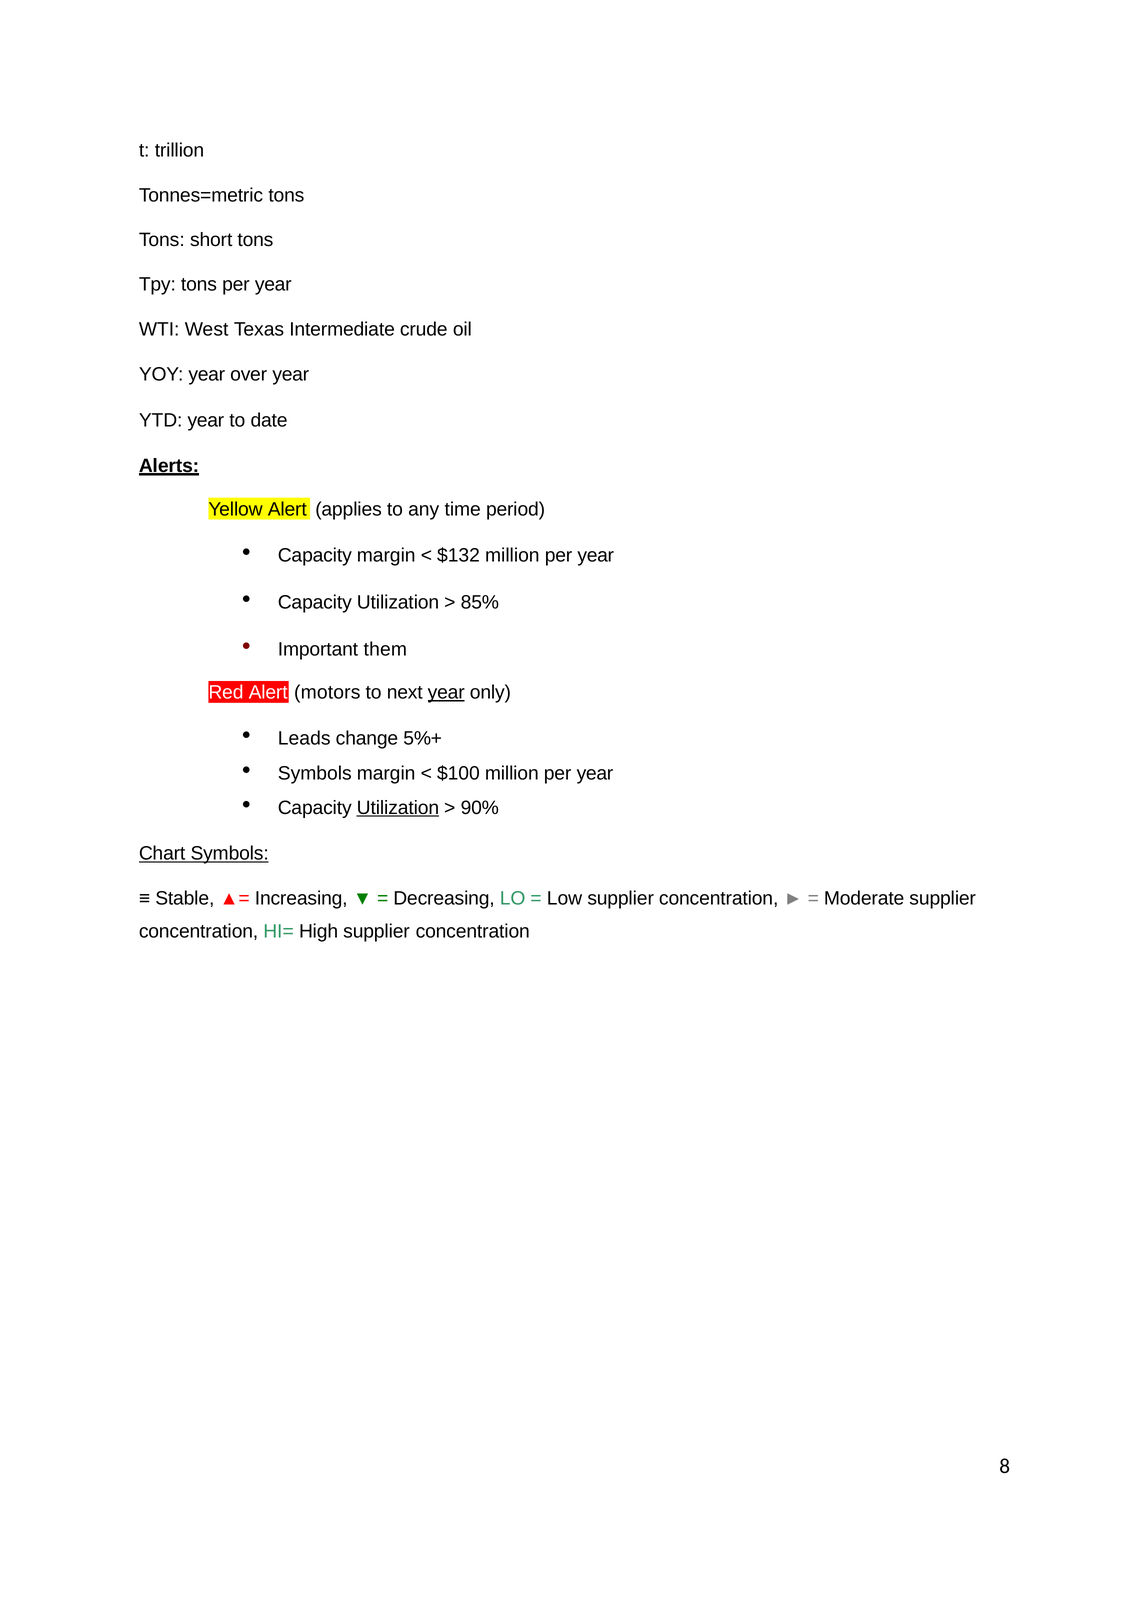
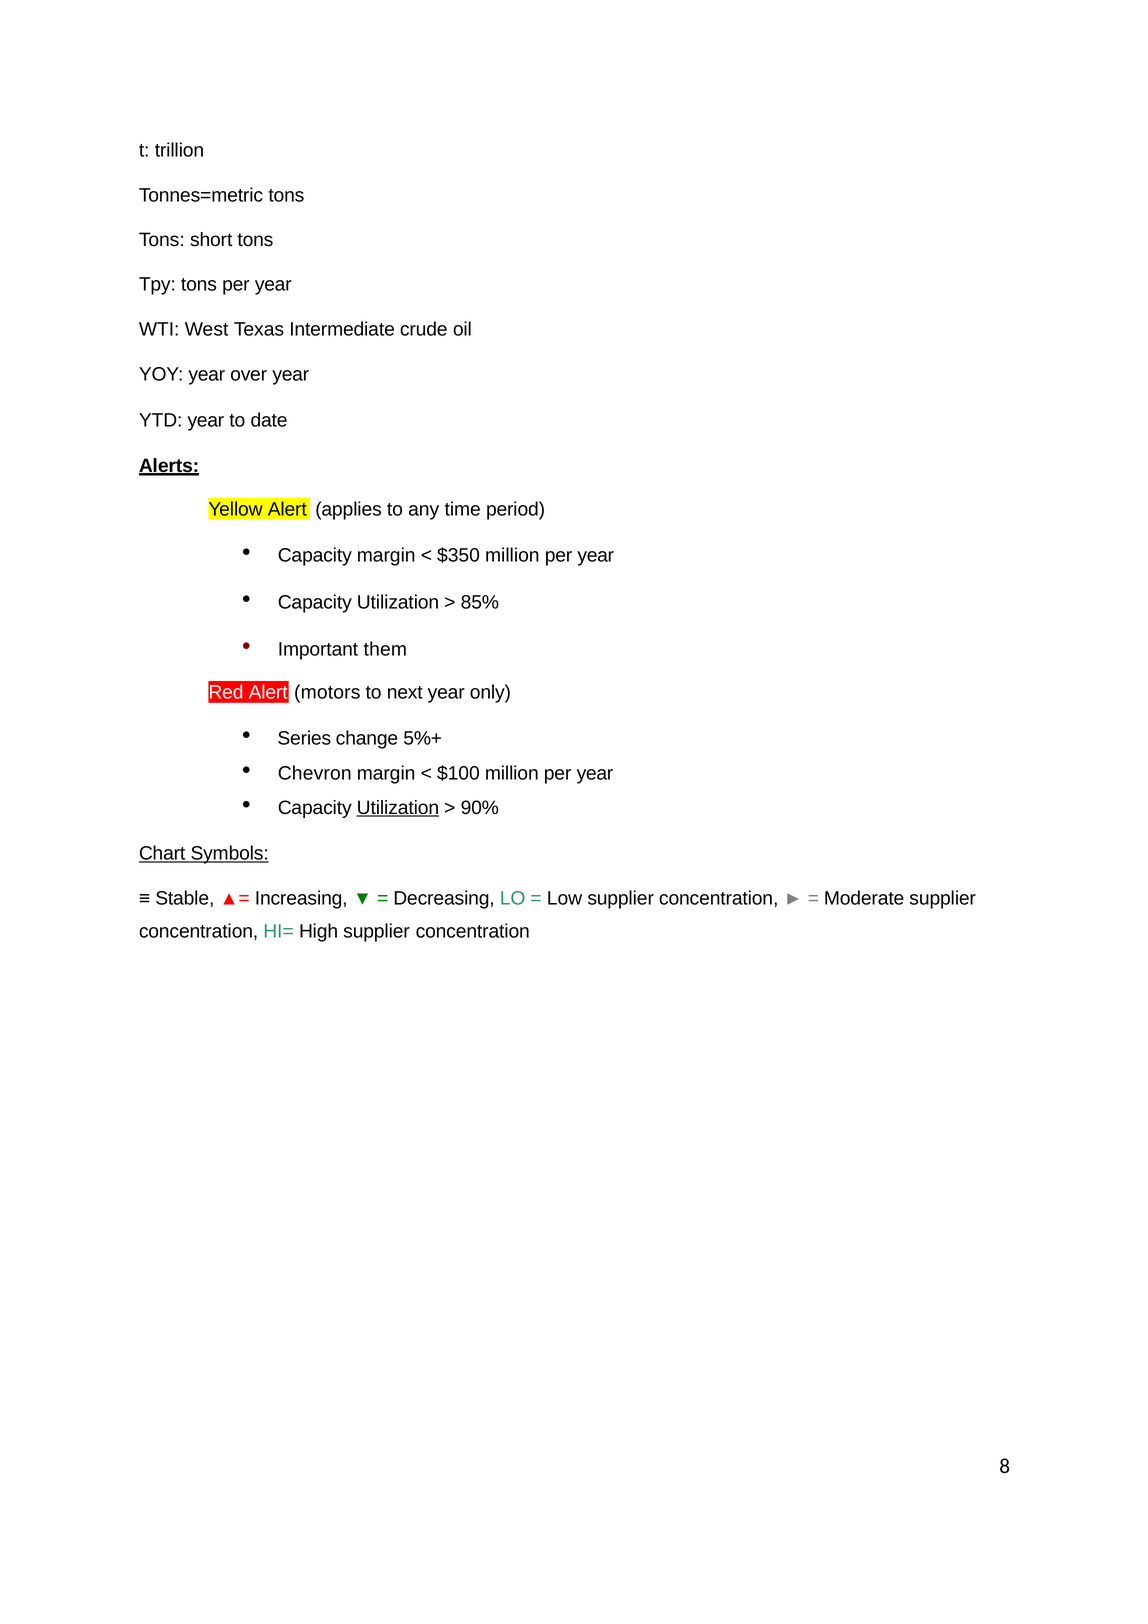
$132: $132 -> $350
year at (446, 693) underline: present -> none
Leads: Leads -> Series
Symbols at (315, 774): Symbols -> Chevron
